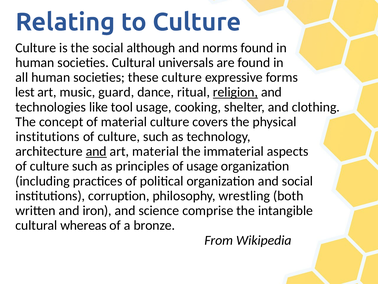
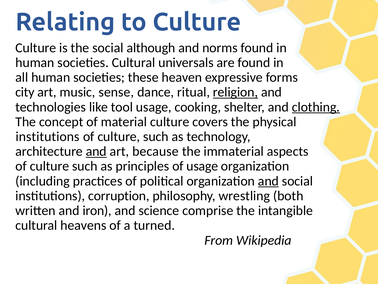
these culture: culture -> heaven
lest: lest -> city
guard: guard -> sense
clothing underline: none -> present
art material: material -> because
and at (268, 181) underline: none -> present
whereas: whereas -> heavens
bronze: bronze -> turned
